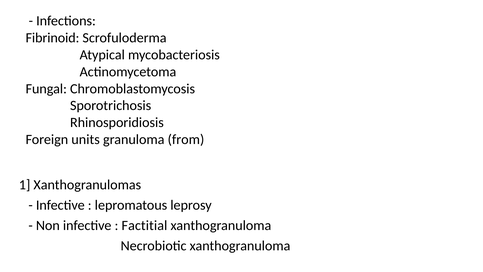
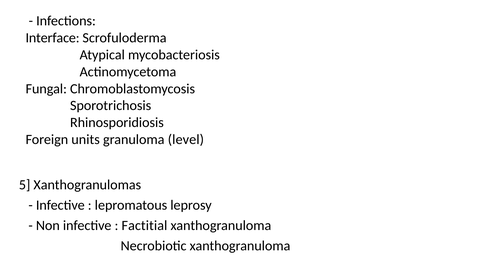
Fibrinoid: Fibrinoid -> Interface
from: from -> level
1: 1 -> 5
